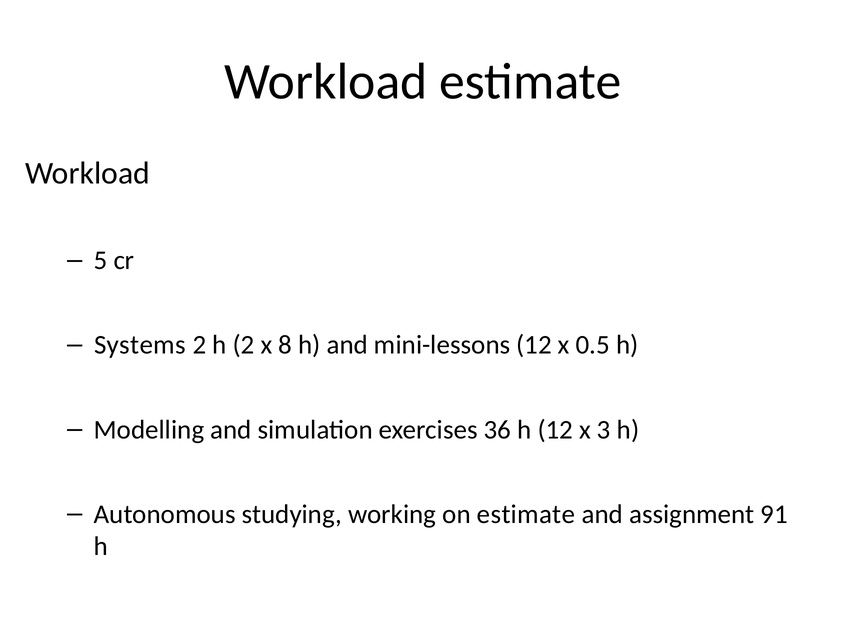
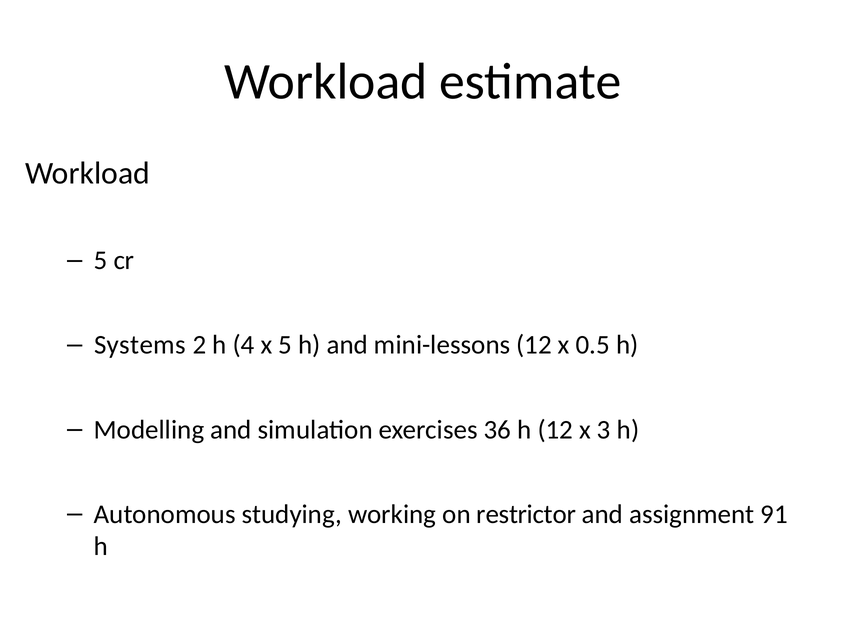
h 2: 2 -> 4
x 8: 8 -> 5
on estimate: estimate -> restrictor
